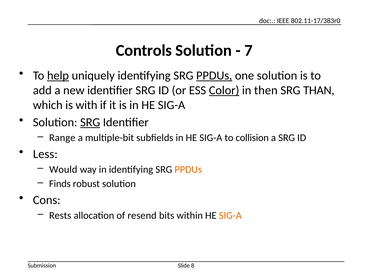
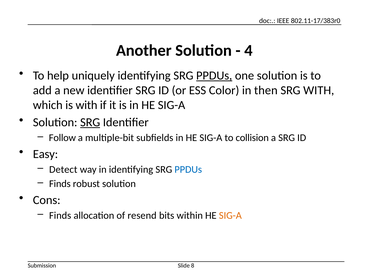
Controls: Controls -> Another
7: 7 -> 4
help underline: present -> none
Color underline: present -> none
SRG THAN: THAN -> WITH
Range: Range -> Follow
Less: Less -> Easy
Would: Would -> Detect
PPDUs at (188, 169) colour: orange -> blue
Rests at (60, 215): Rests -> Finds
